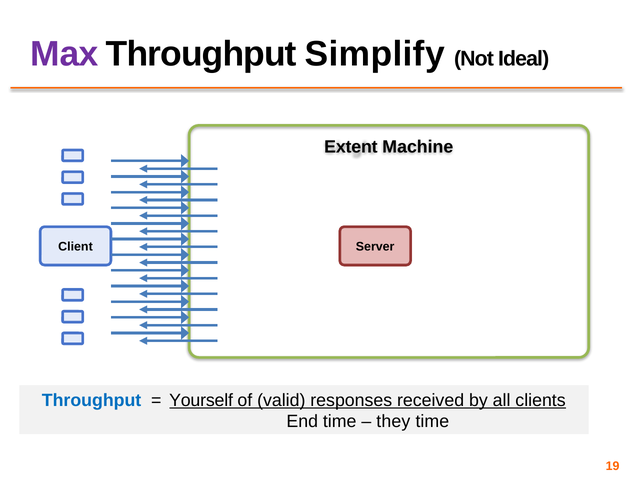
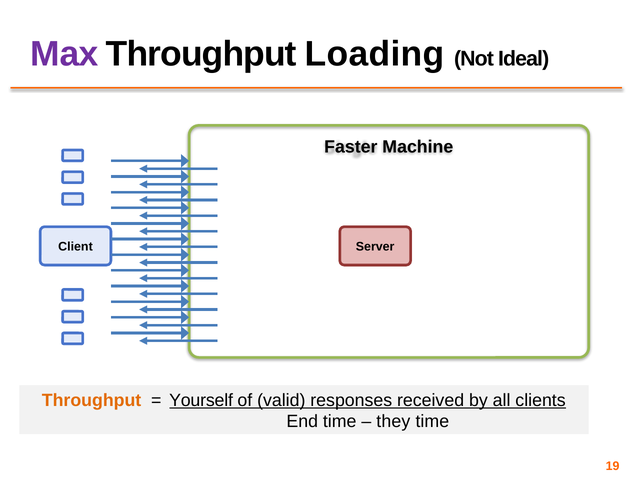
Simplify: Simplify -> Loading
Extent: Extent -> Faster
Throughput at (92, 400) colour: blue -> orange
